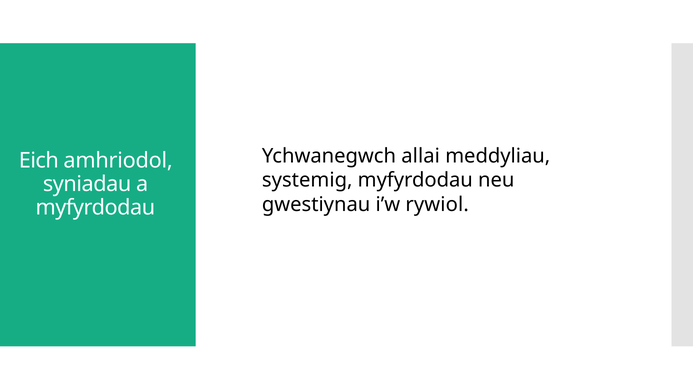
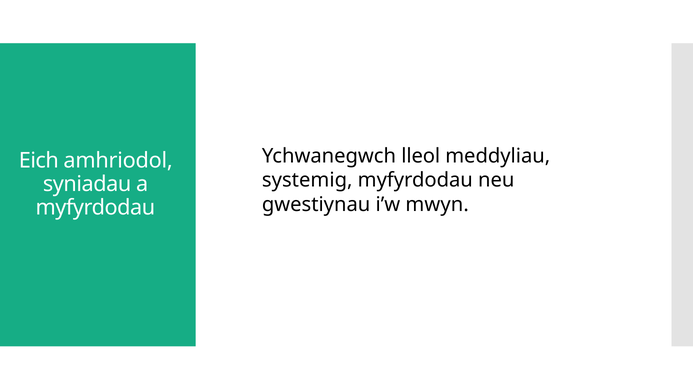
allai: allai -> lleol
rywiol: rywiol -> mwyn
